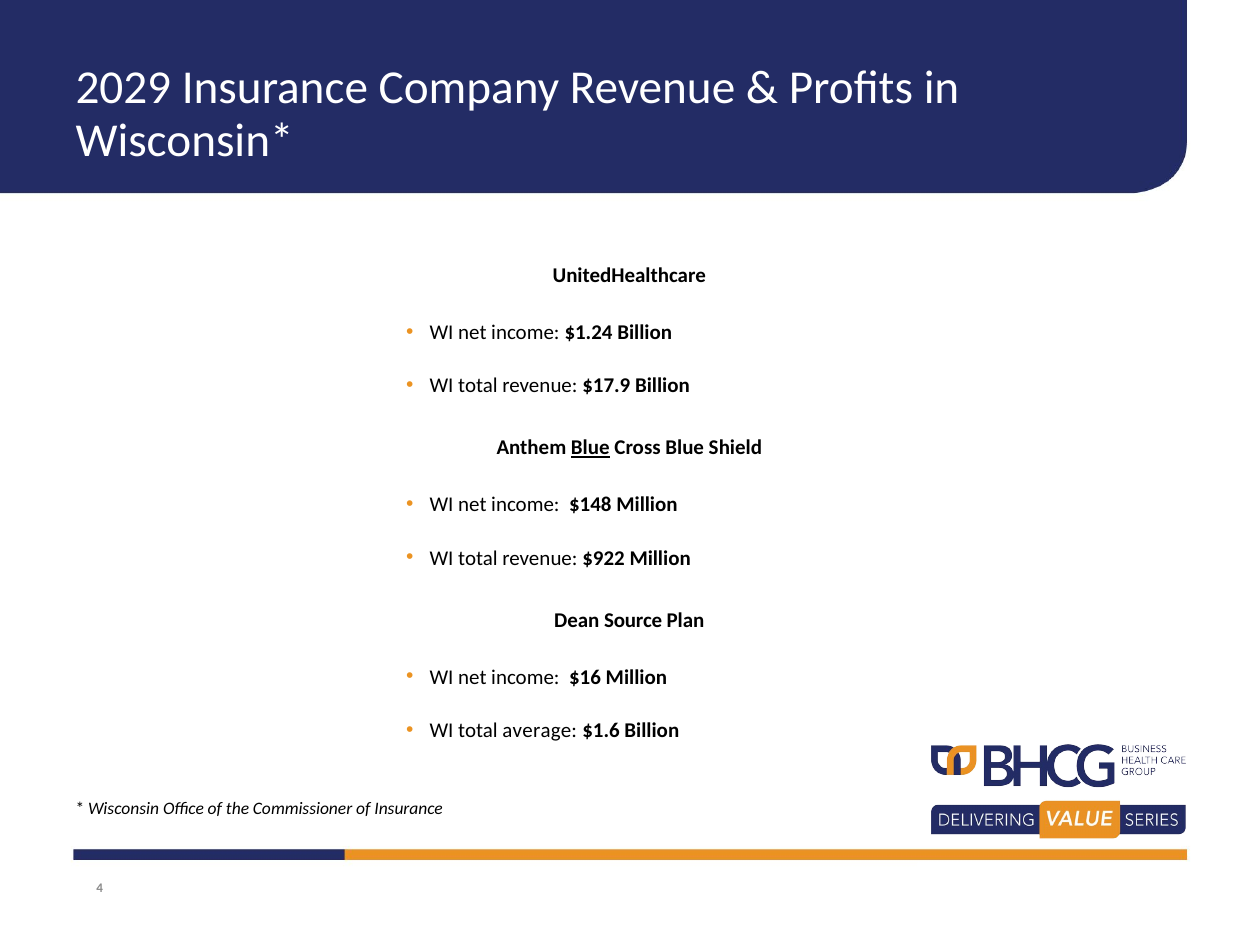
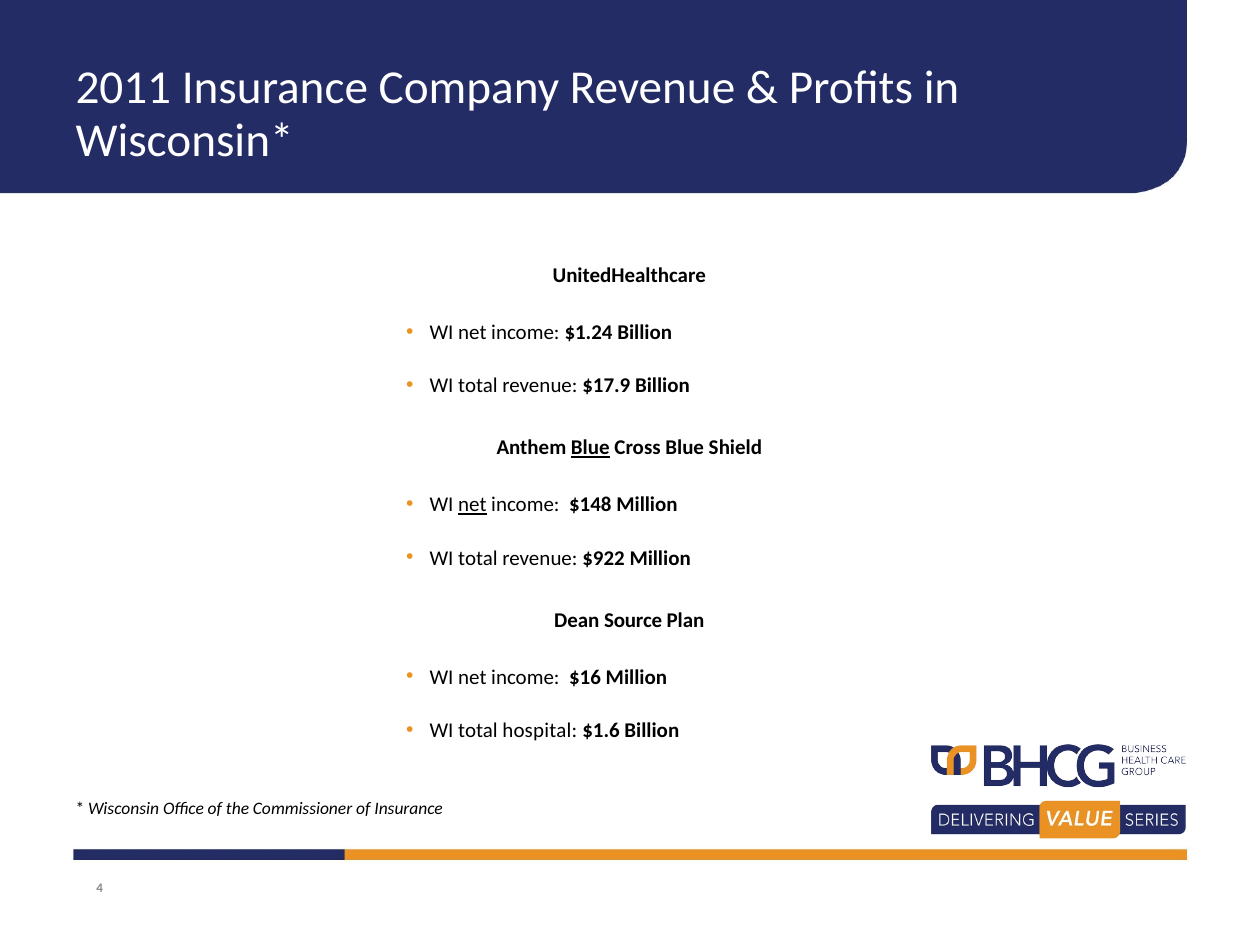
2029: 2029 -> 2011
net at (472, 505) underline: none -> present
average: average -> hospital
